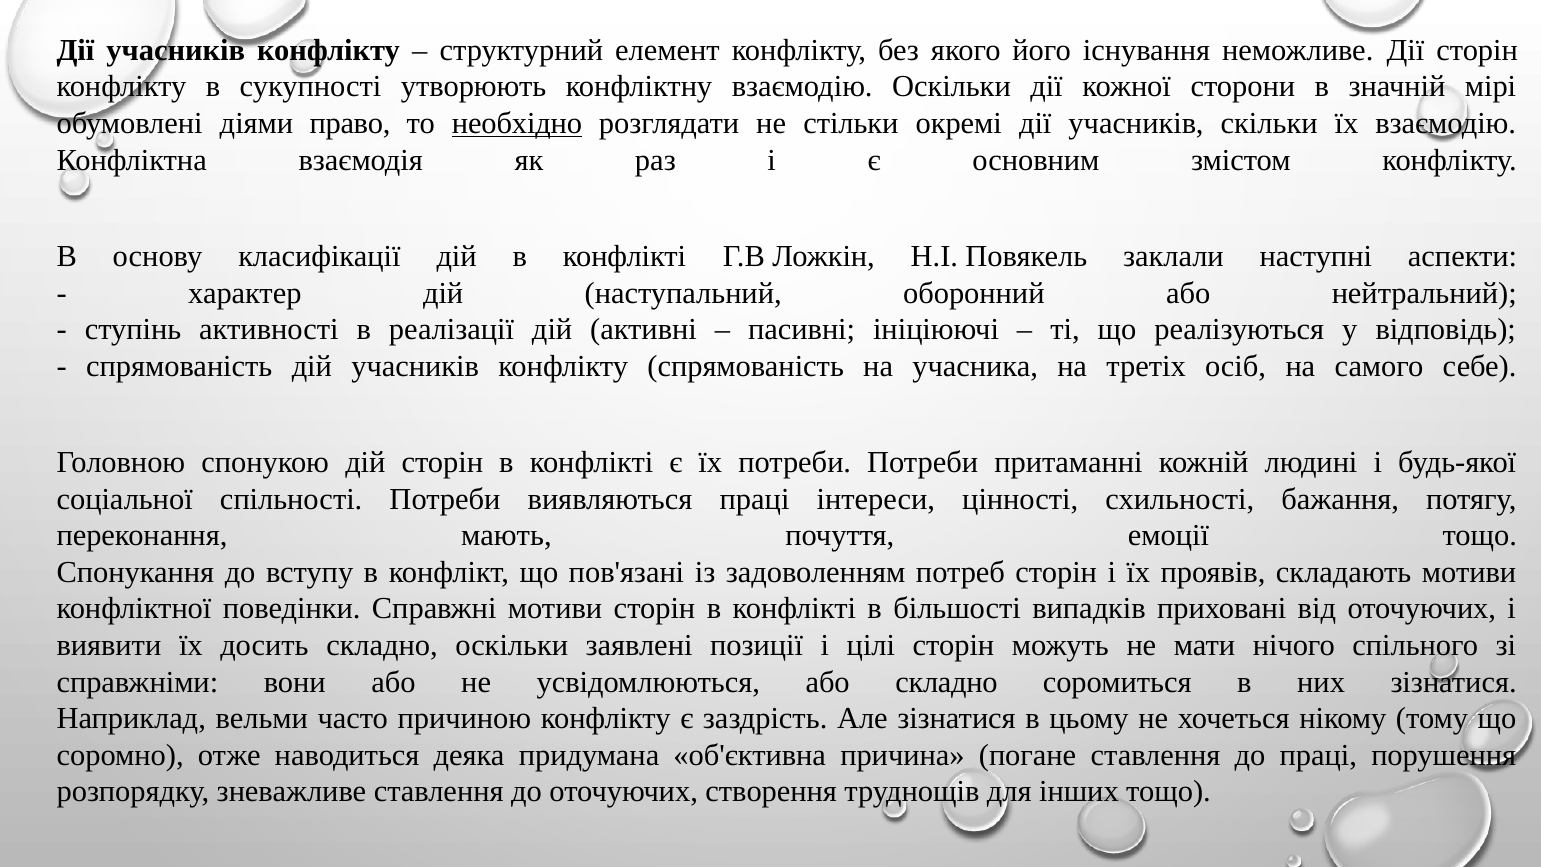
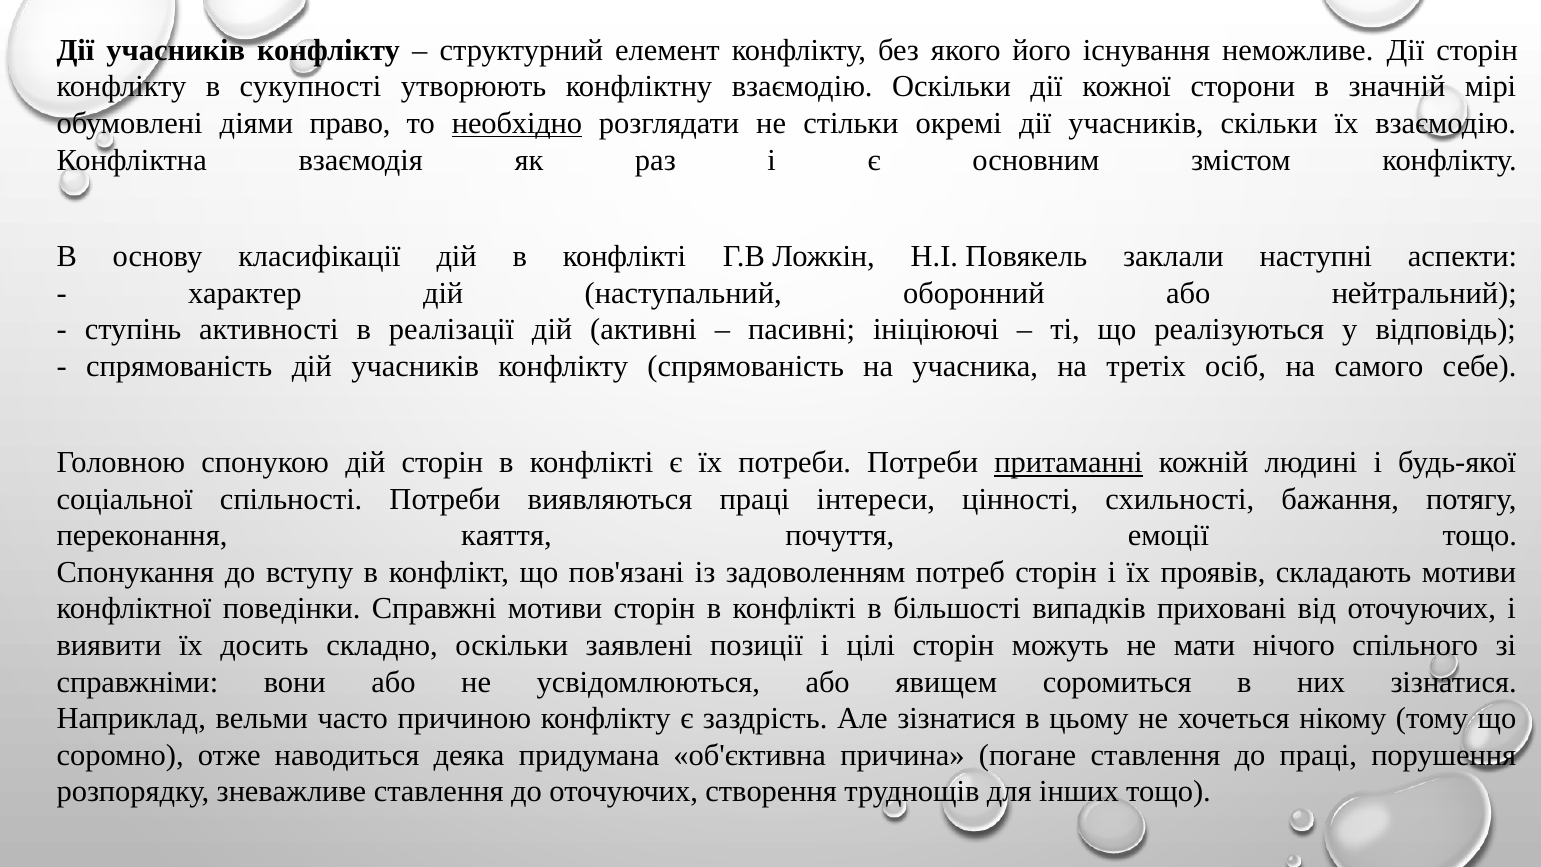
притаманні underline: none -> present
мають: мають -> каяття
або складно: складно -> явищем
